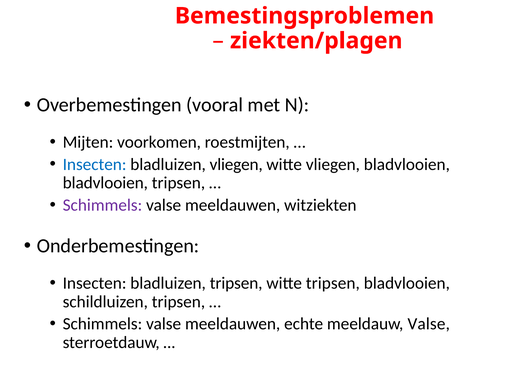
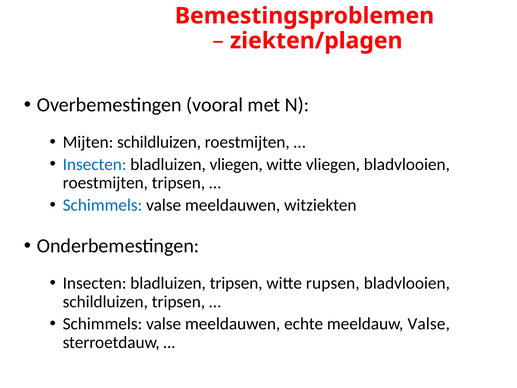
Mijten voorkomen: voorkomen -> schildluizen
bladvlooien at (105, 183): bladvlooien -> roestmijten
Schimmels at (102, 205) colour: purple -> blue
witte tripsen: tripsen -> rupsen
